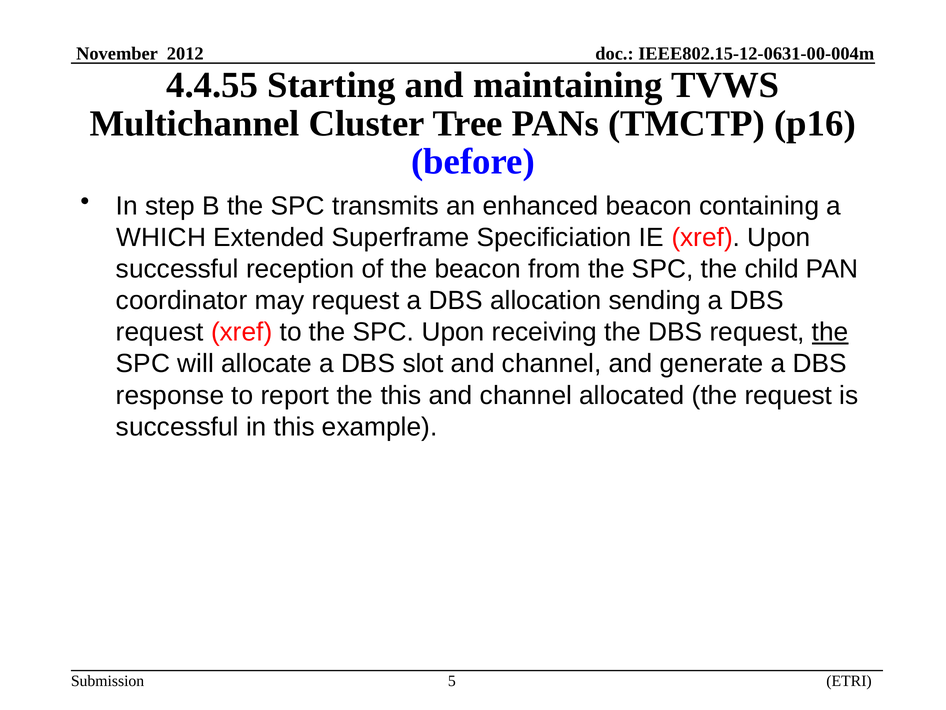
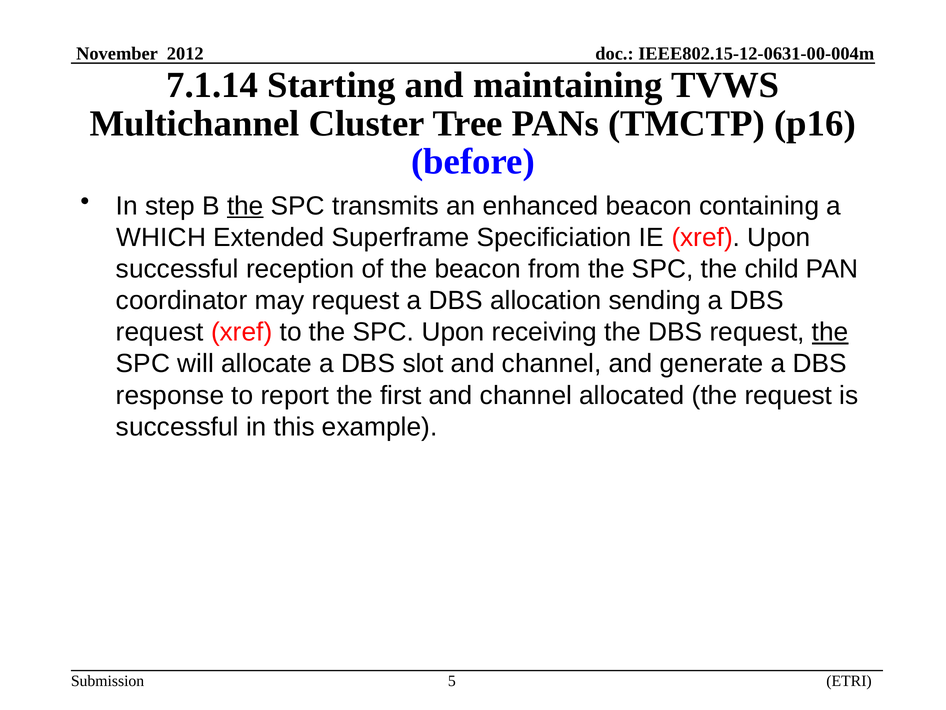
4.4.55: 4.4.55 -> 7.1.14
the at (245, 206) underline: none -> present
the this: this -> first
